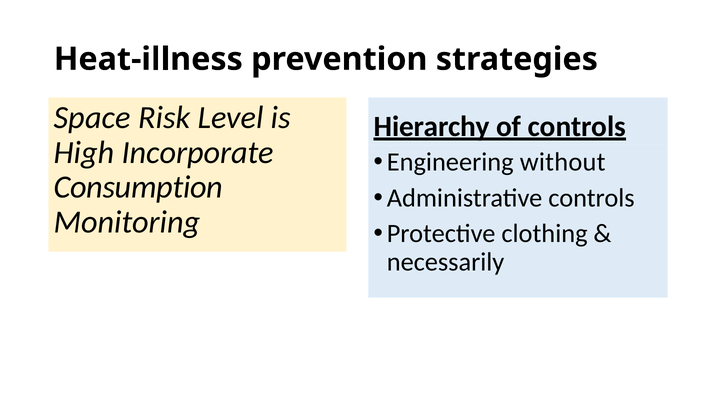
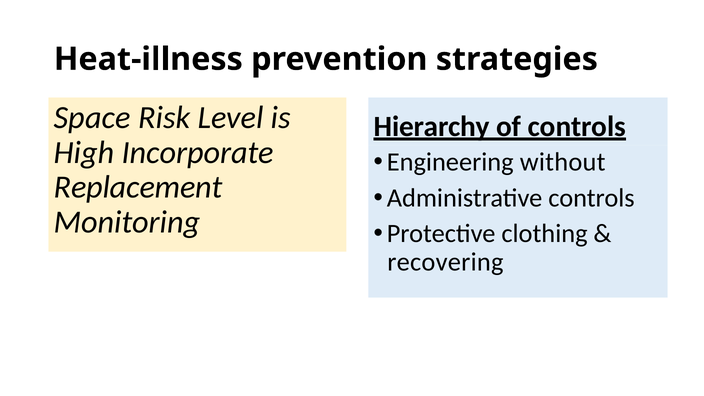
Consumption: Consumption -> Replacement
necessarily: necessarily -> recovering
